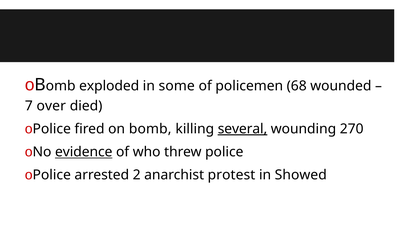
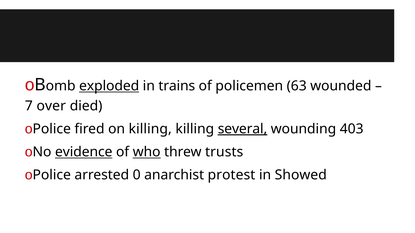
exploded underline: none -> present
some: some -> trains
68: 68 -> 63
on bomb: bomb -> killing
270: 270 -> 403
who underline: none -> present
threw police: police -> trusts
2: 2 -> 0
